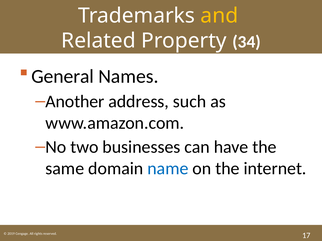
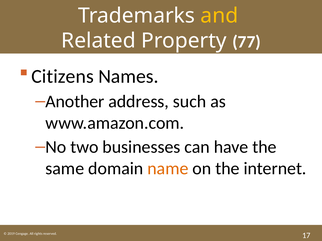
34: 34 -> 77
General: General -> Citizens
name colour: blue -> orange
